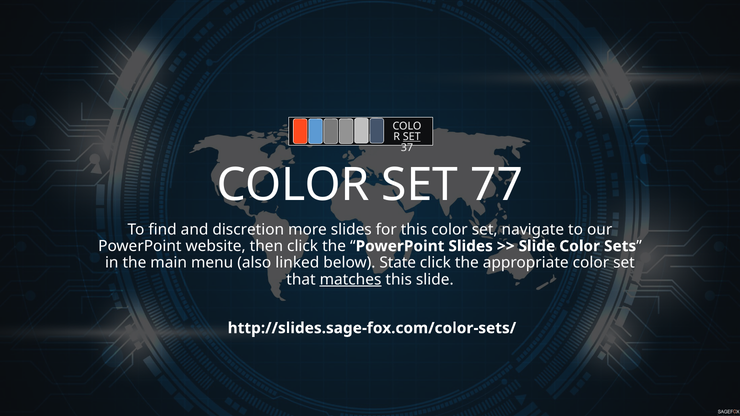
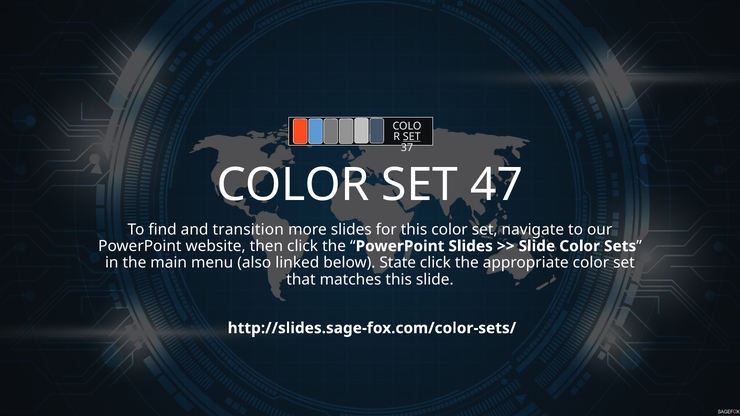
77: 77 -> 47
discretion: discretion -> transition
matches underline: present -> none
